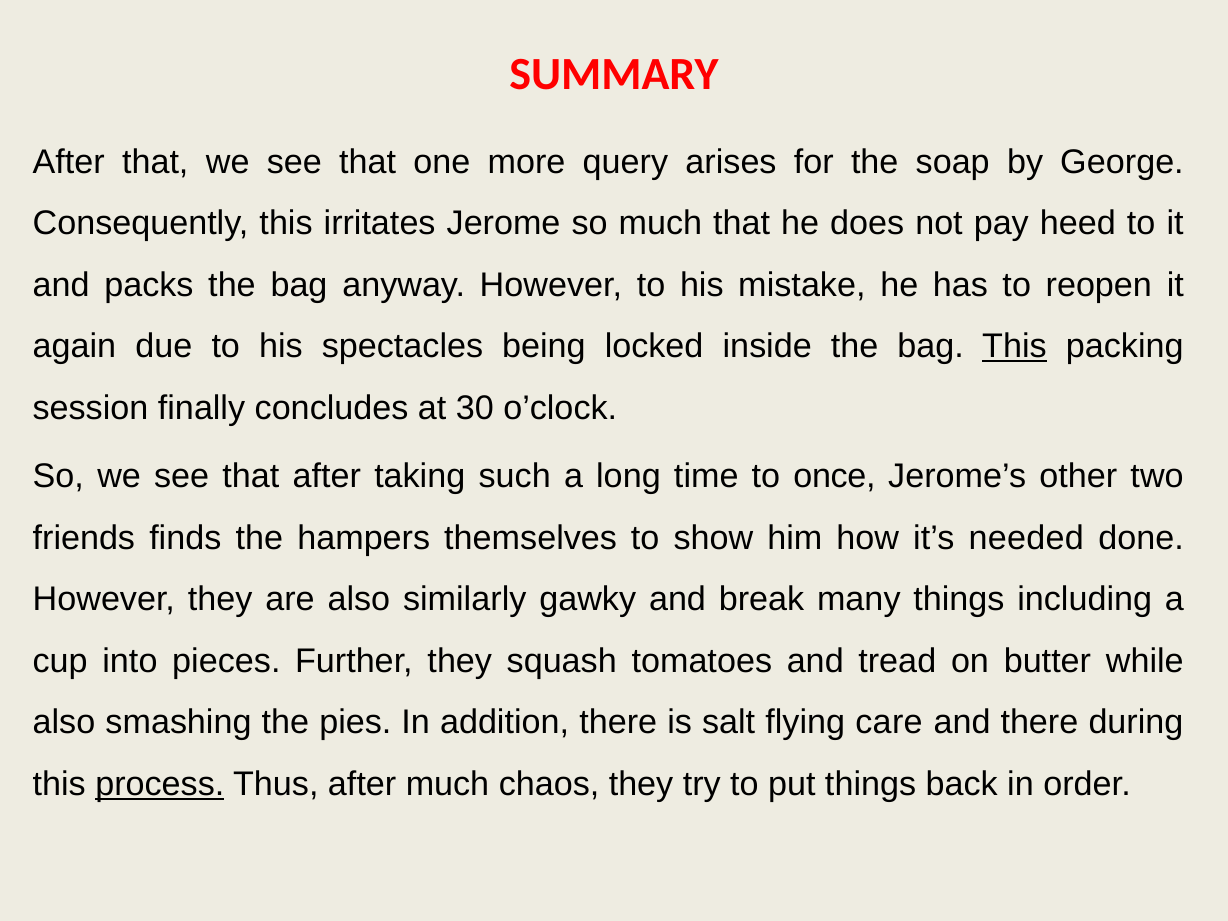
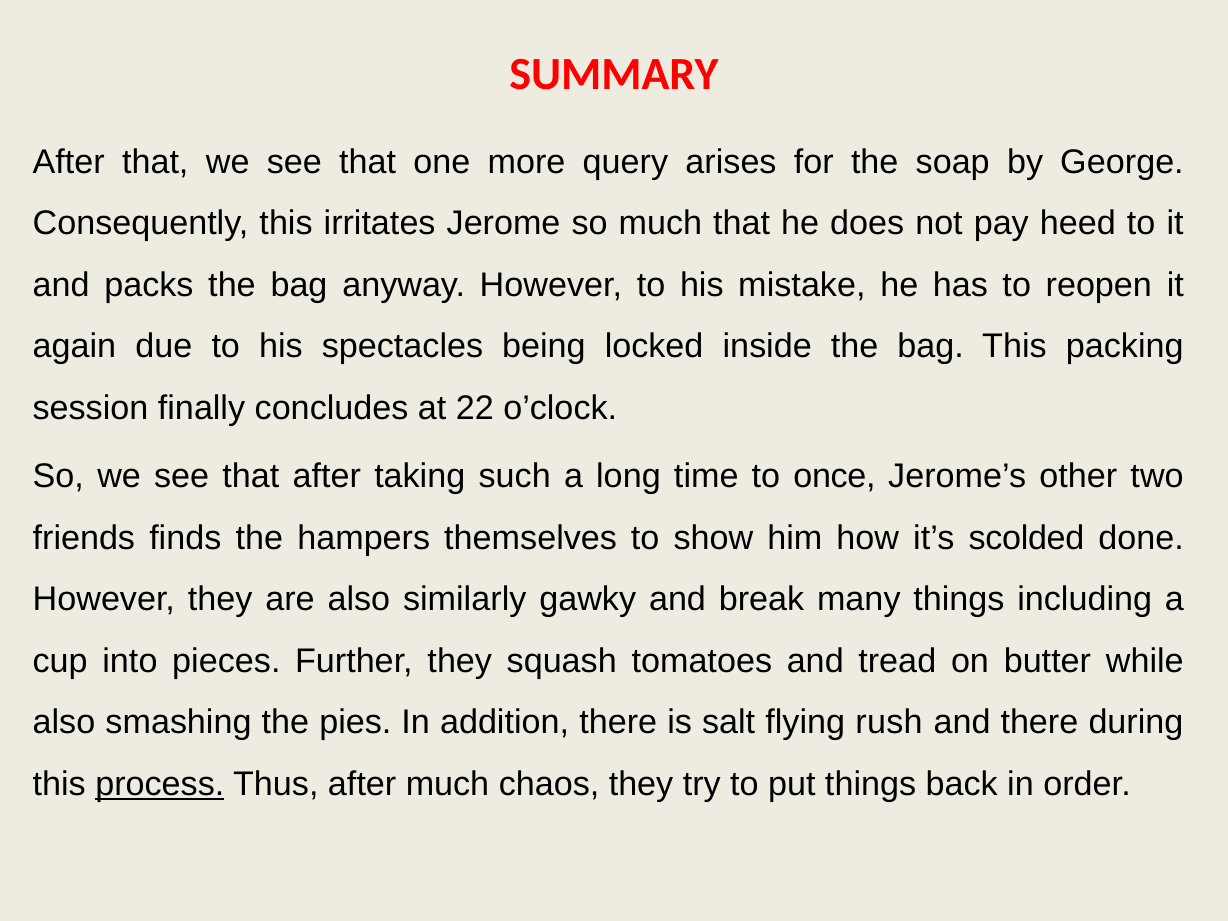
This at (1014, 347) underline: present -> none
30: 30 -> 22
needed: needed -> scolded
care: care -> rush
